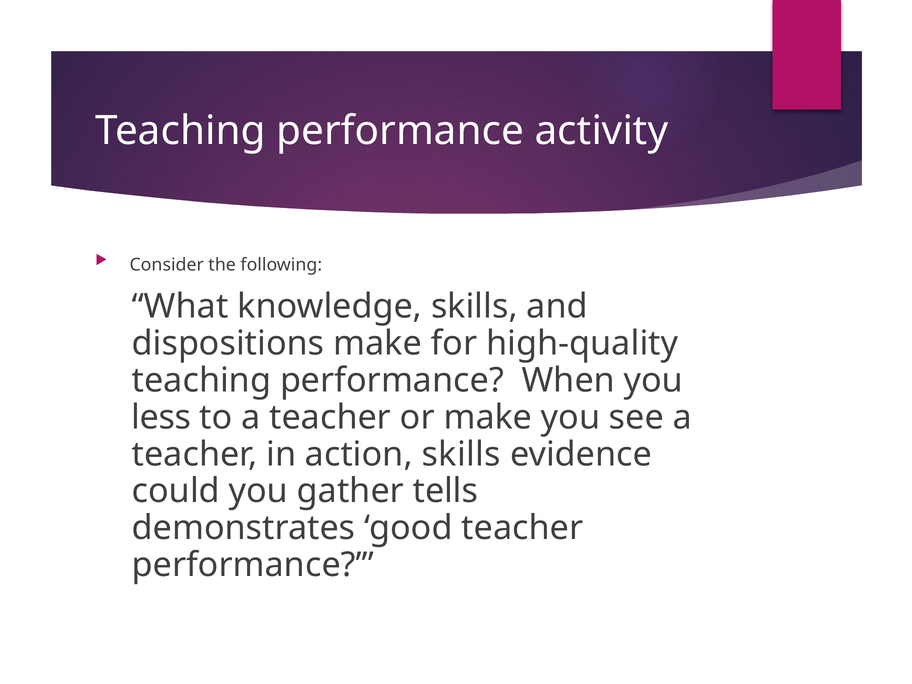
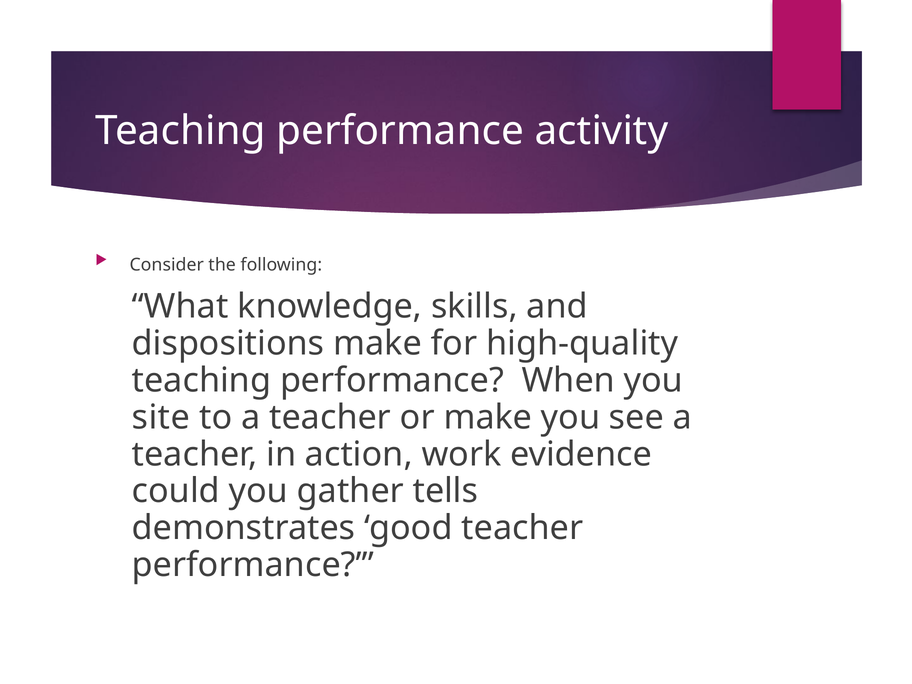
less: less -> site
action skills: skills -> work
